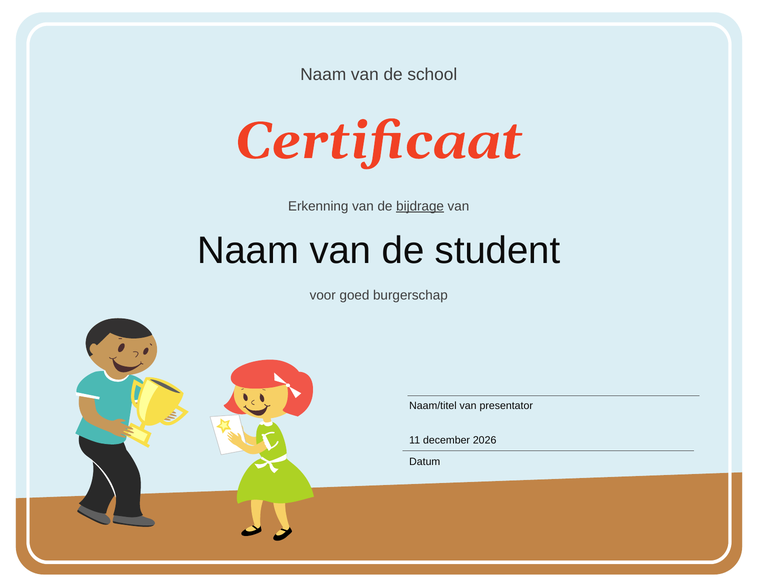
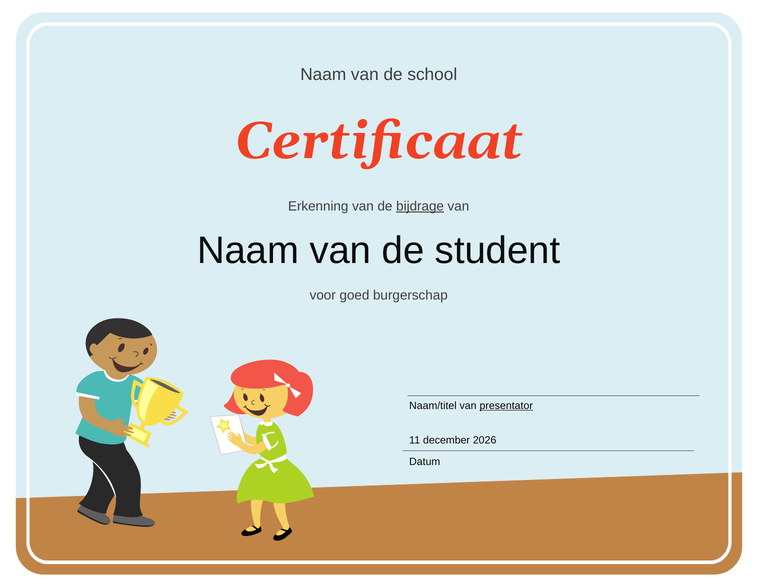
presentator underline: none -> present
